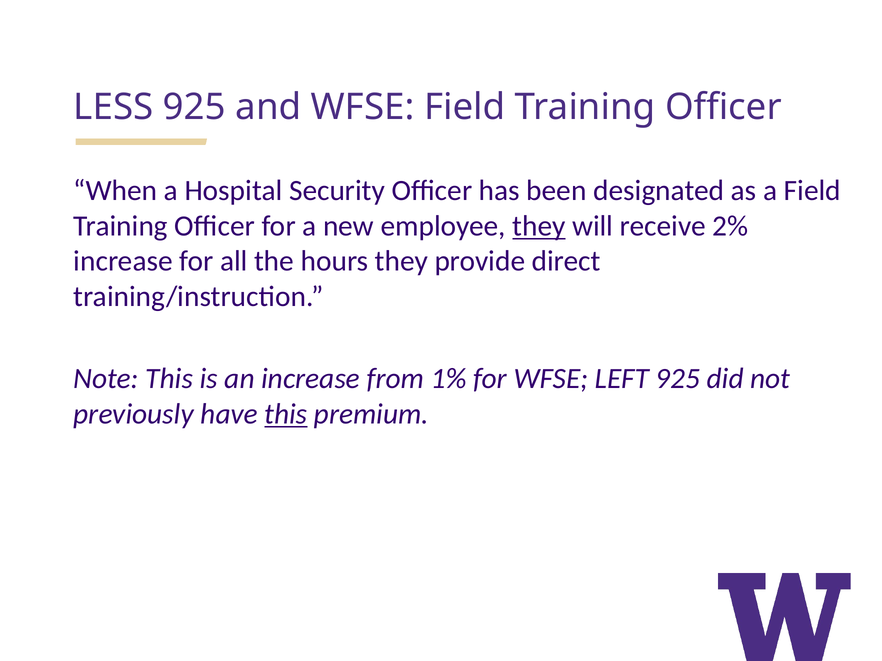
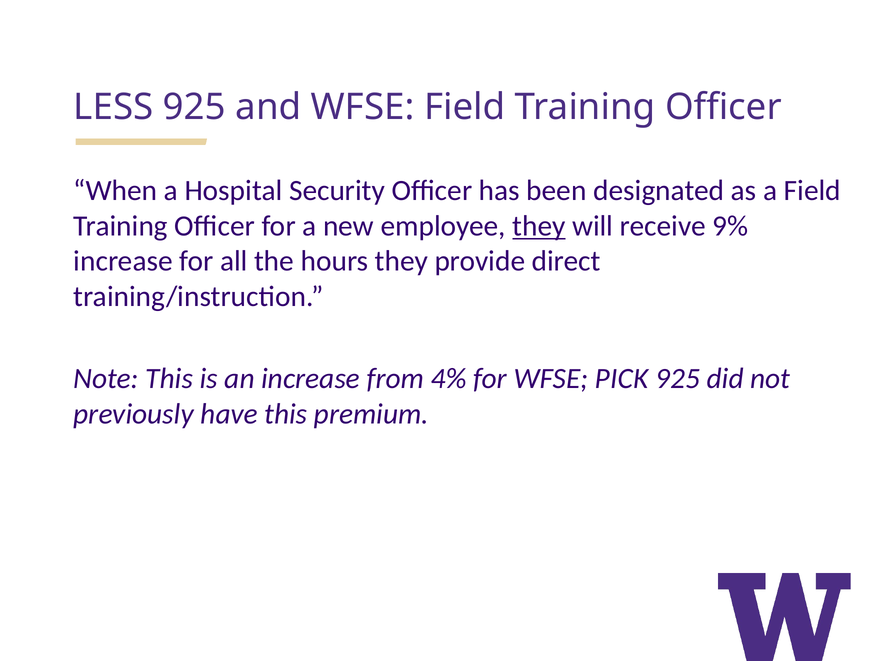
2%: 2% -> 9%
1%: 1% -> 4%
LEFT: LEFT -> PICK
this at (286, 414) underline: present -> none
